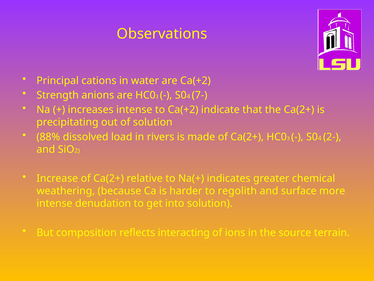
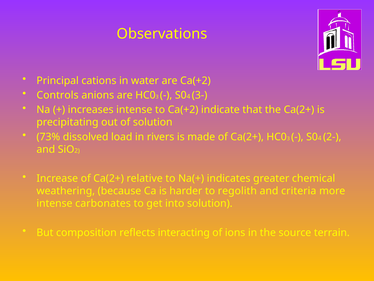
Strength: Strength -> Controls
7-: 7- -> 3-
88%: 88% -> 73%
surface: surface -> criteria
denudation: denudation -> carbonates
